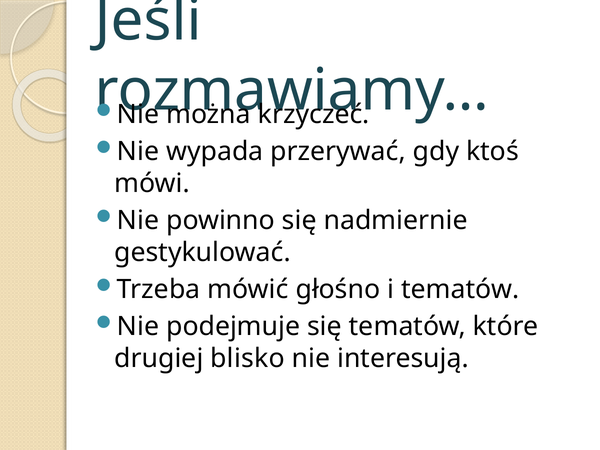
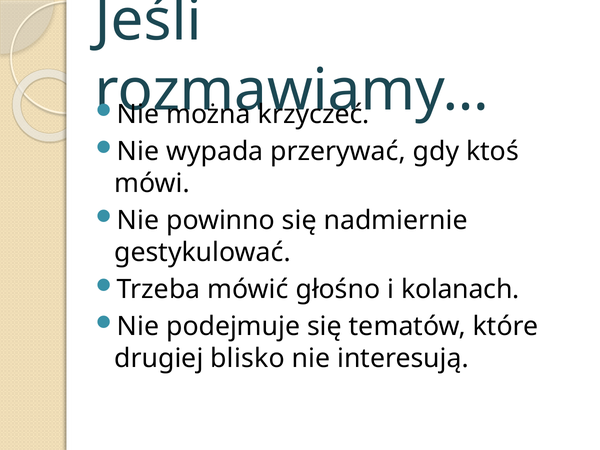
i tematów: tematów -> kolanach
